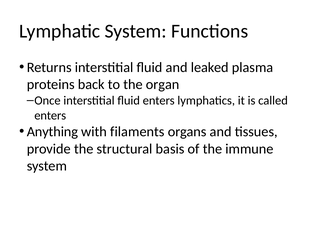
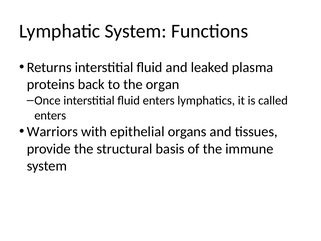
Anything: Anything -> Warriors
filaments: filaments -> epithelial
